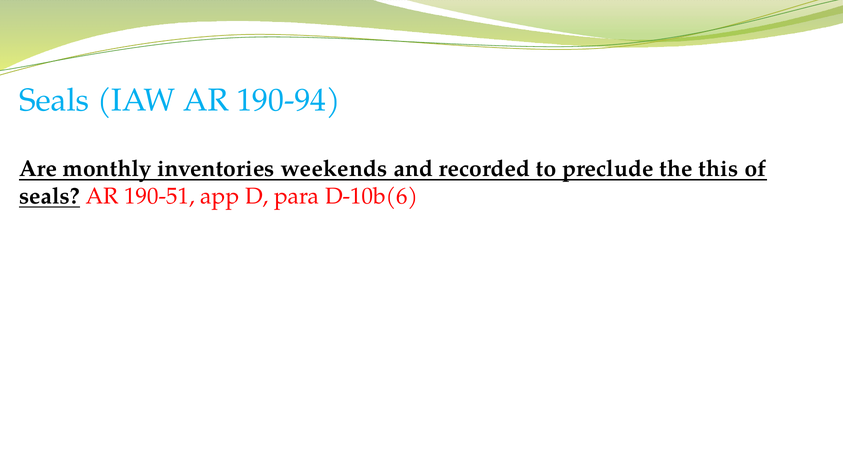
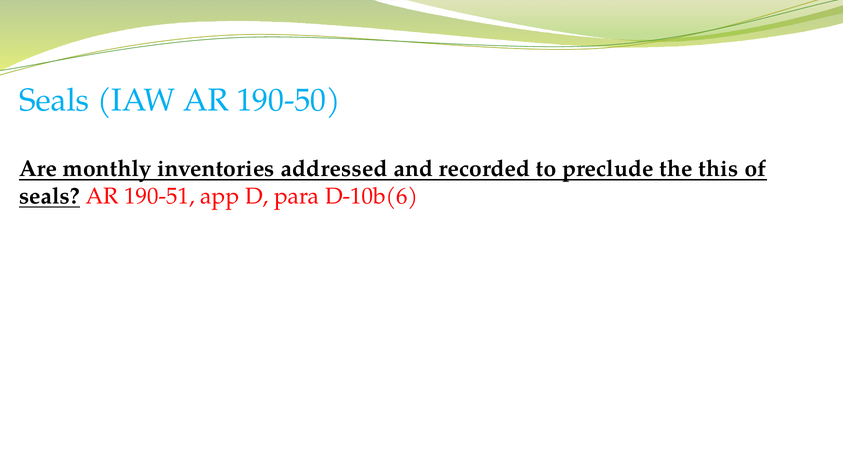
190-94: 190-94 -> 190-50
weekends: weekends -> addressed
